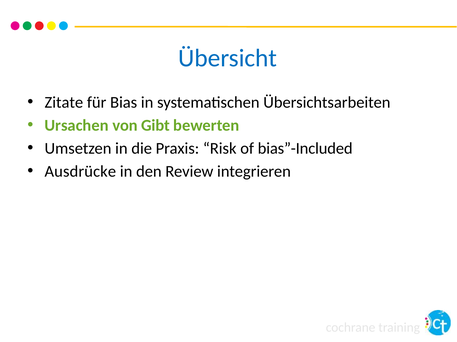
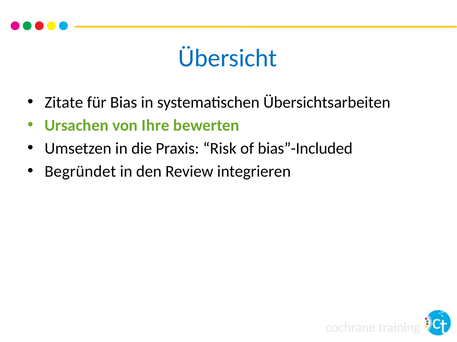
Gibt: Gibt -> Ihre
Ausdrücke: Ausdrücke -> Begründet
